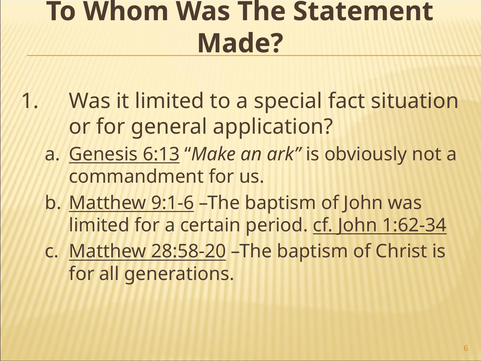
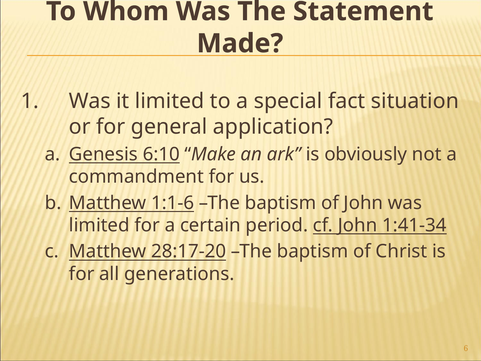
6:13: 6:13 -> 6:10
9:1-6: 9:1-6 -> 1:1-6
1:62-34: 1:62-34 -> 1:41-34
28:58-20: 28:58-20 -> 28:17-20
